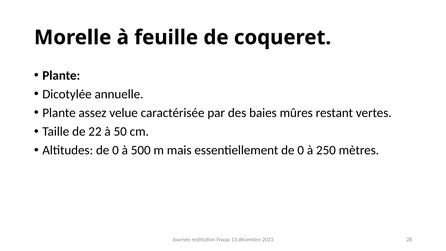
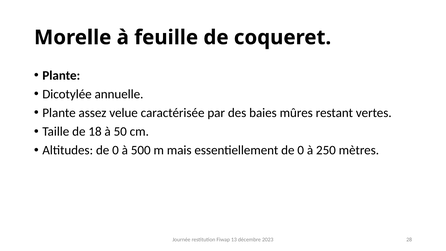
22: 22 -> 18
